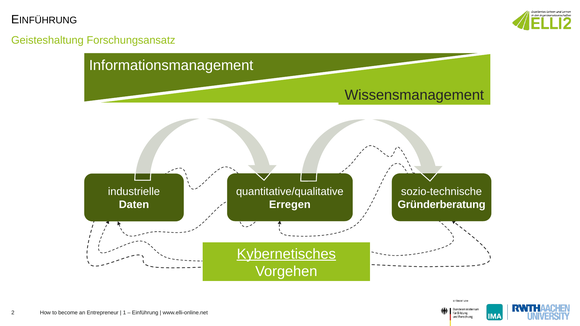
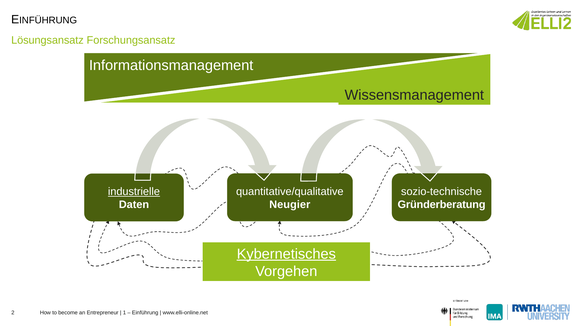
Geisteshaltung: Geisteshaltung -> Lösungsansatz
industrielle underline: none -> present
Erregen: Erregen -> Neugier
